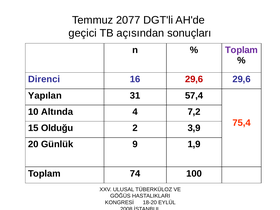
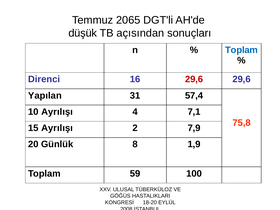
2077: 2077 -> 2065
geçici: geçici -> düşük
Toplam at (242, 50) colour: purple -> blue
10 Altında: Altında -> Ayrılışı
7,2: 7,2 -> 7,1
75,4: 75,4 -> 75,8
15 Olduğu: Olduğu -> Ayrılışı
3,9: 3,9 -> 7,9
9: 9 -> 8
74: 74 -> 59
